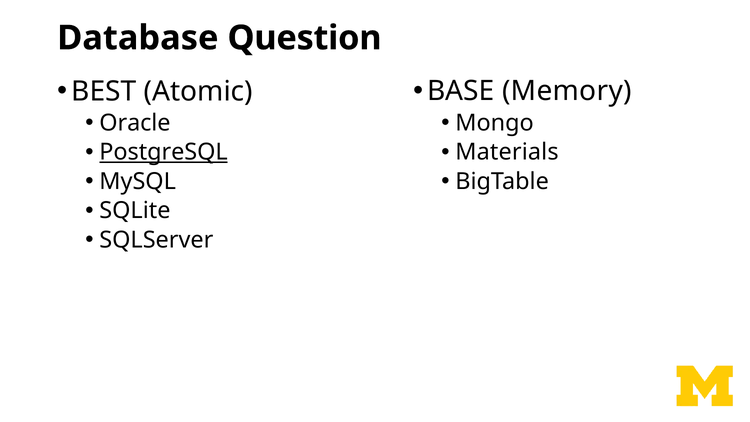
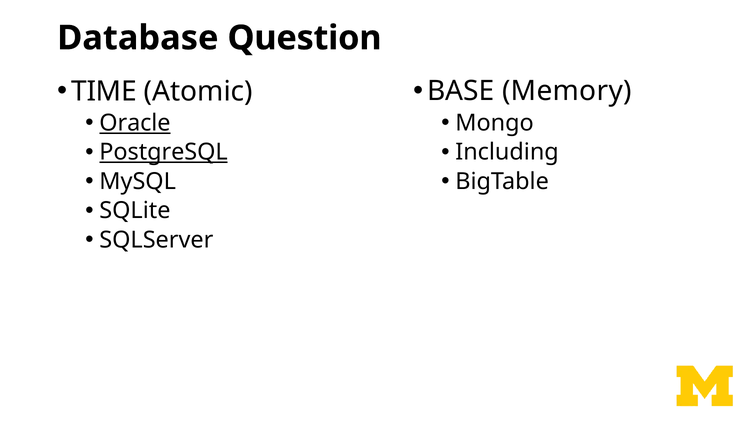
BEST: BEST -> TIME
Oracle underline: none -> present
Materials: Materials -> Including
